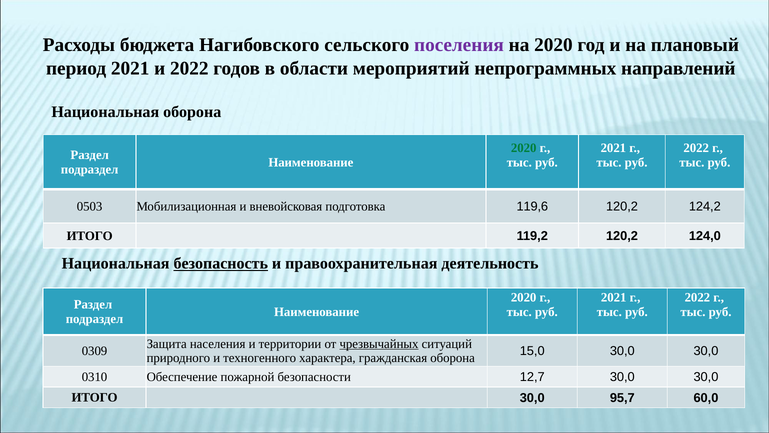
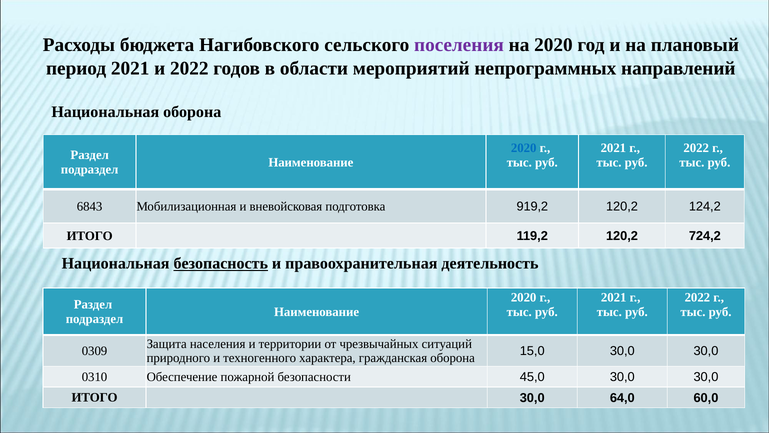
2020 at (524, 148) colour: green -> blue
0503: 0503 -> 6843
119,6: 119,6 -> 919,2
124,0: 124,0 -> 724,2
чрезвычайных underline: present -> none
12,7: 12,7 -> 45,0
95,7: 95,7 -> 64,0
